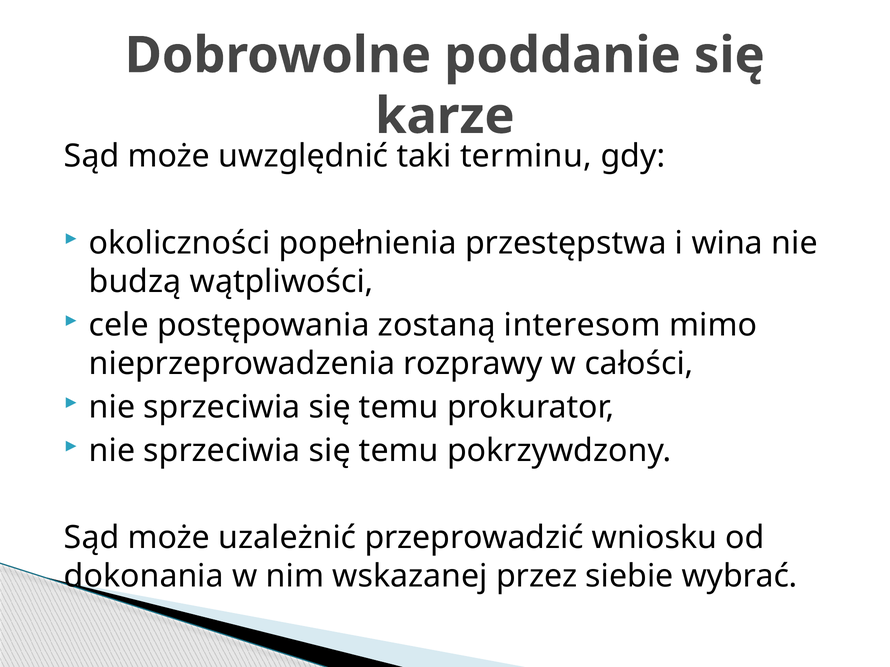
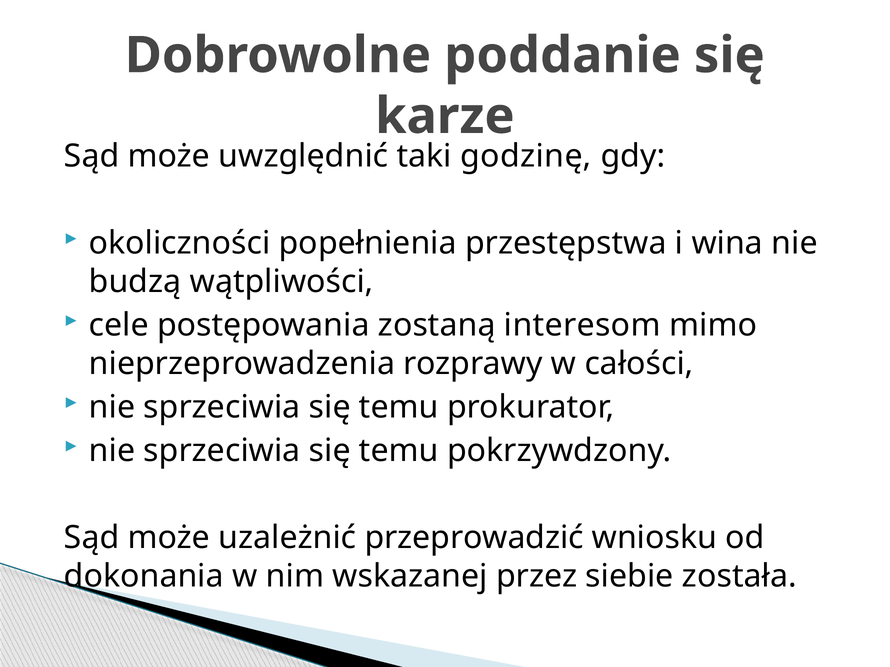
terminu: terminu -> godzinę
wybrać: wybrać -> została
